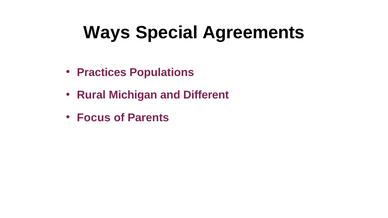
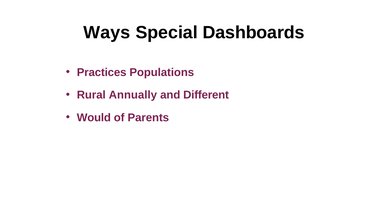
Agreements: Agreements -> Dashboards
Michigan: Michigan -> Annually
Focus: Focus -> Would
